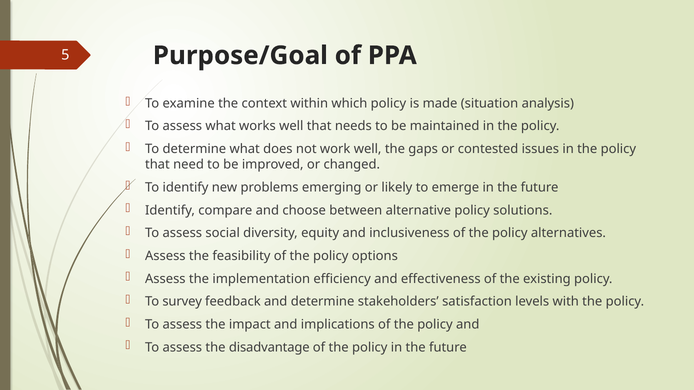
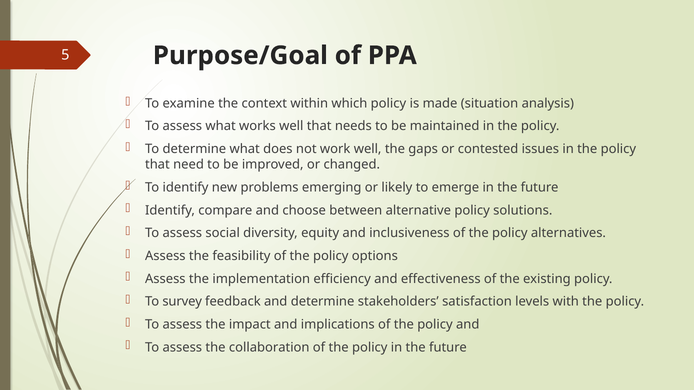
disadvantage: disadvantage -> collaboration
